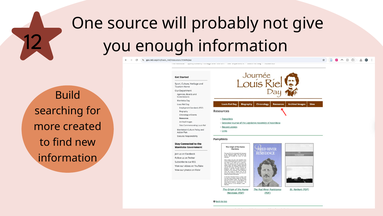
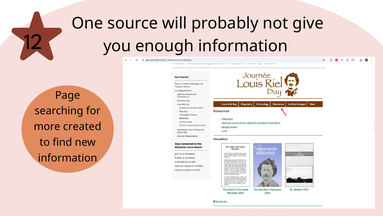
Build: Build -> Page
